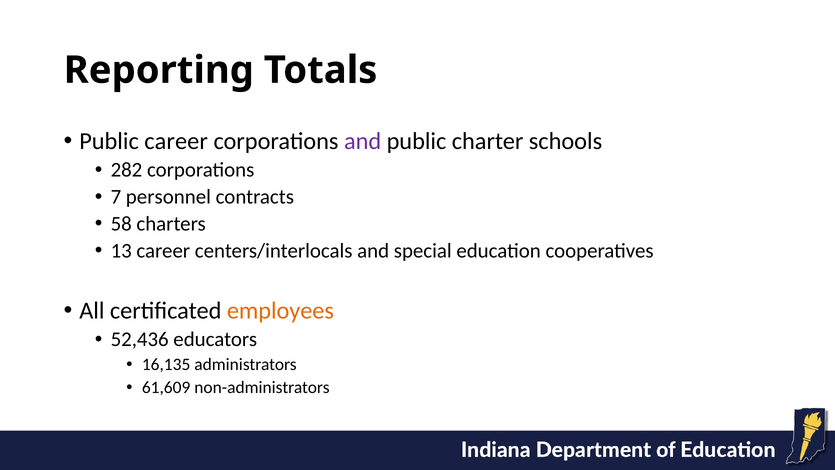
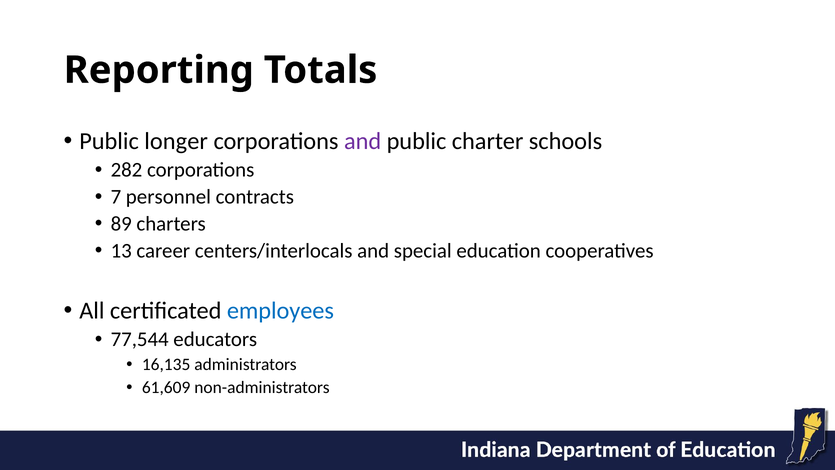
Public career: career -> longer
58: 58 -> 89
employees colour: orange -> blue
52,436: 52,436 -> 77,544
